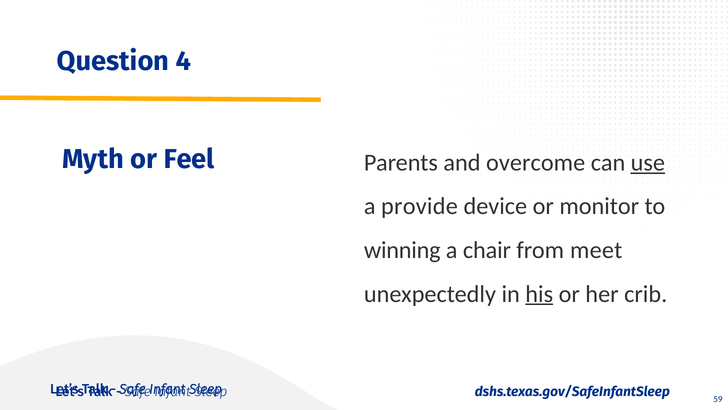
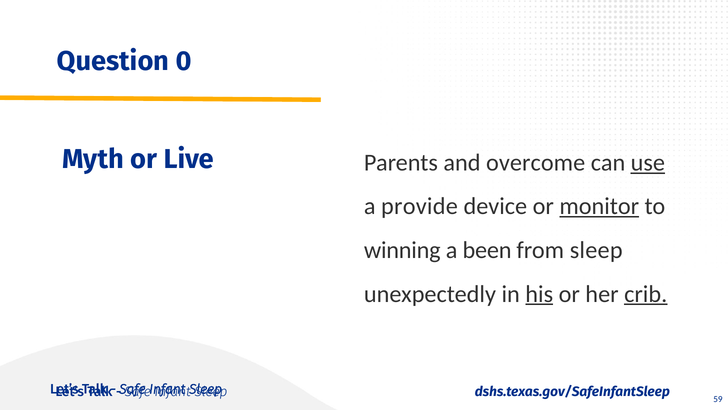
4: 4 -> 0
Feel: Feel -> Live
monitor underline: none -> present
chair: chair -> been
from meet: meet -> sleep
crib underline: none -> present
